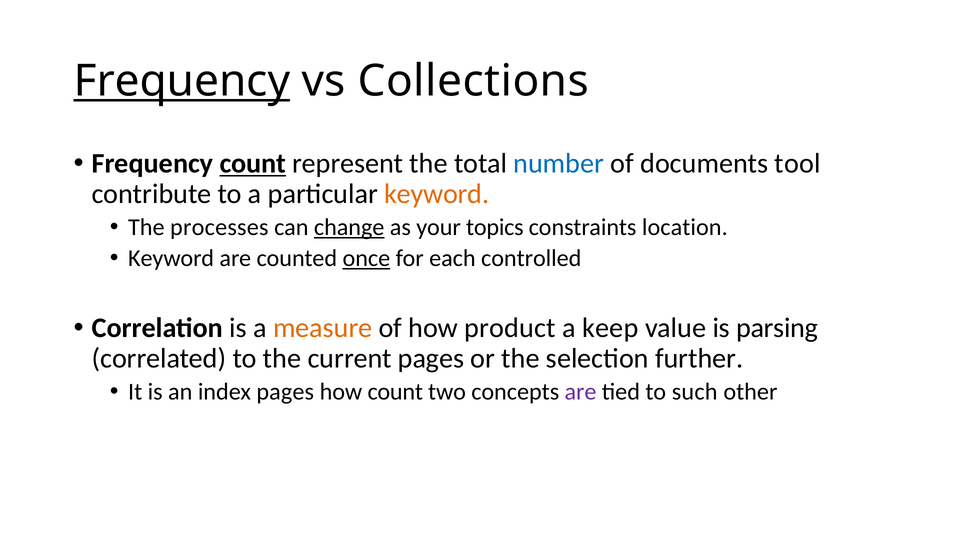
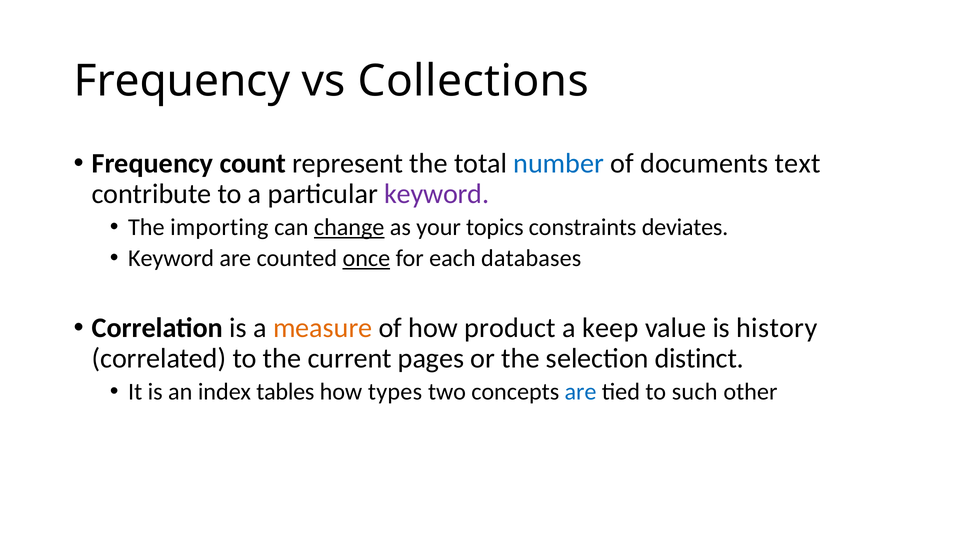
Frequency at (182, 81) underline: present -> none
count at (253, 163) underline: present -> none
tool: tool -> text
keyword at (437, 194) colour: orange -> purple
processes: processes -> importing
location: location -> deviates
controlled: controlled -> databases
parsing: parsing -> history
further: further -> distinct
index pages: pages -> tables
how count: count -> types
are at (581, 392) colour: purple -> blue
